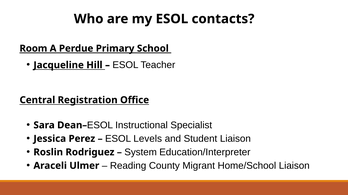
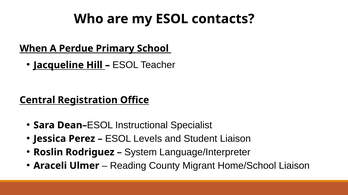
Room: Room -> When
Education/Interpreter: Education/Interpreter -> Language/Interpreter
